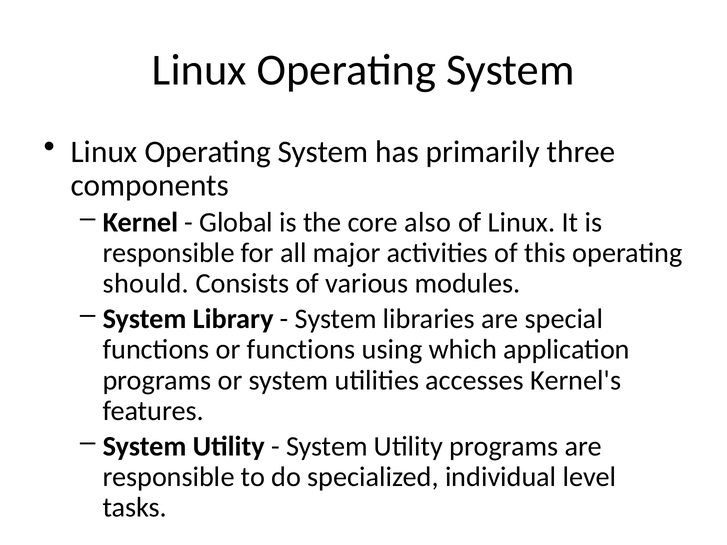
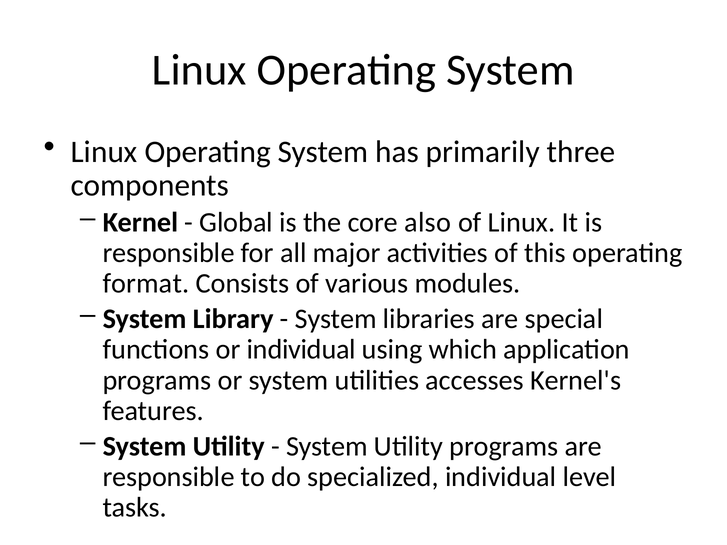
should: should -> format
or functions: functions -> individual
